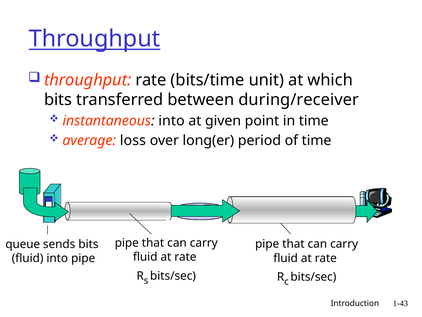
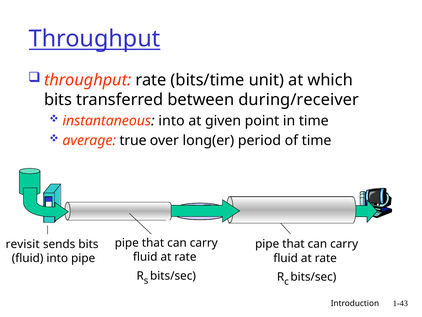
loss: loss -> true
queue: queue -> revisit
